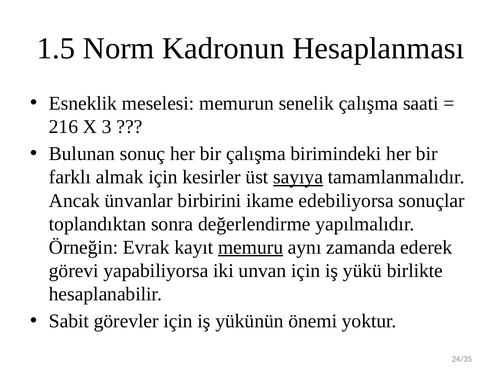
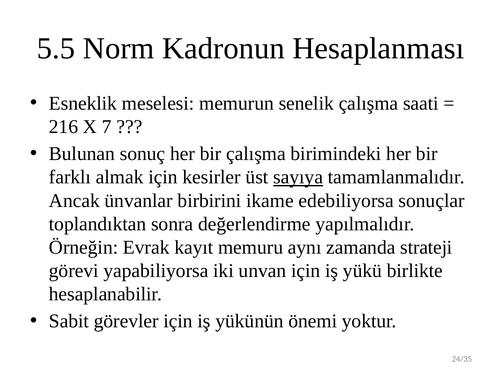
1.5: 1.5 -> 5.5
3: 3 -> 7
memuru underline: present -> none
ederek: ederek -> strateji
